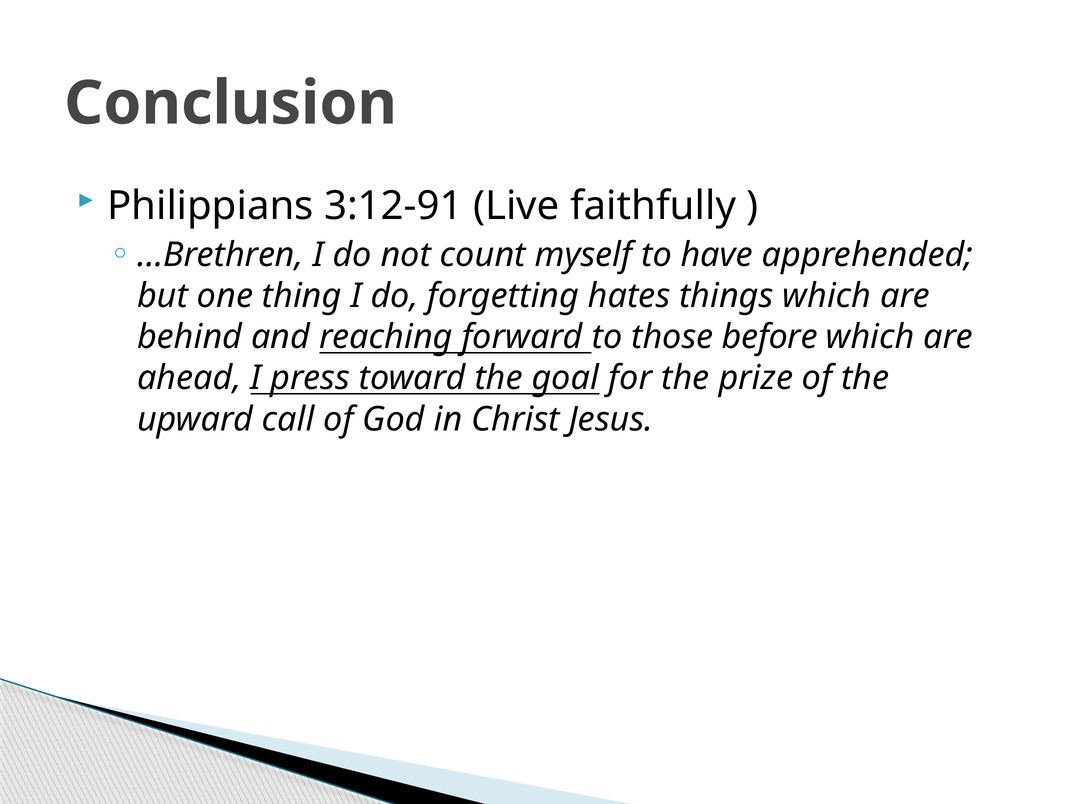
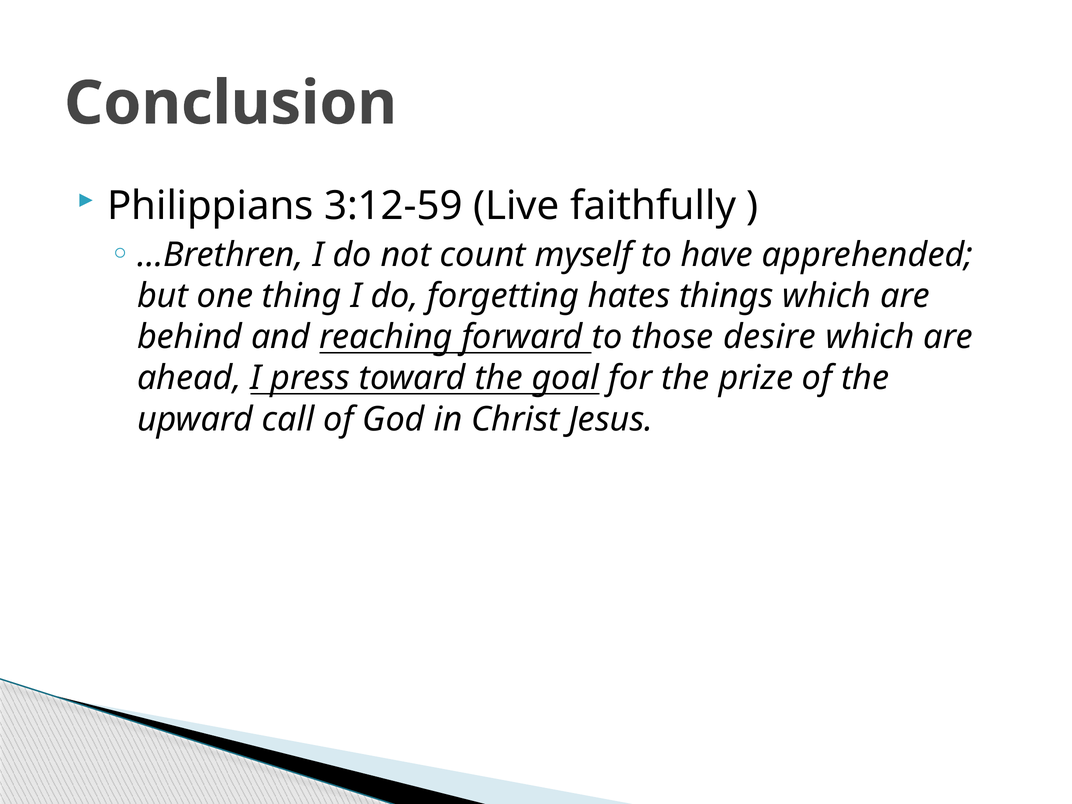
3:12-91: 3:12-91 -> 3:12-59
before: before -> desire
